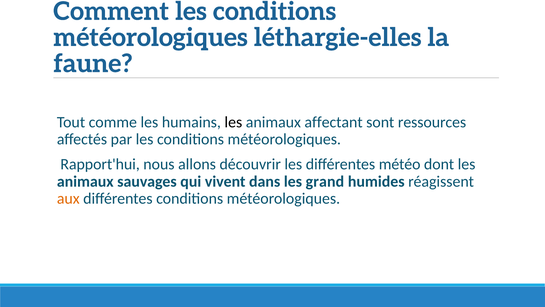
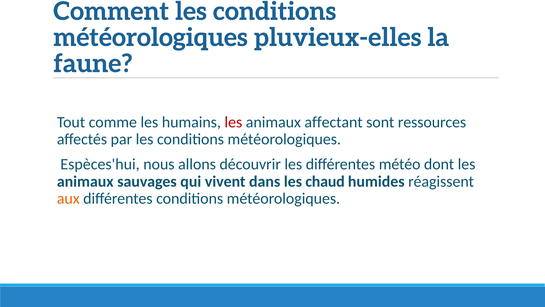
léthargie-elles: léthargie-elles -> pluvieux-elles
les at (233, 122) colour: black -> red
Rapport'hui: Rapport'hui -> Espèces'hui
grand: grand -> chaud
